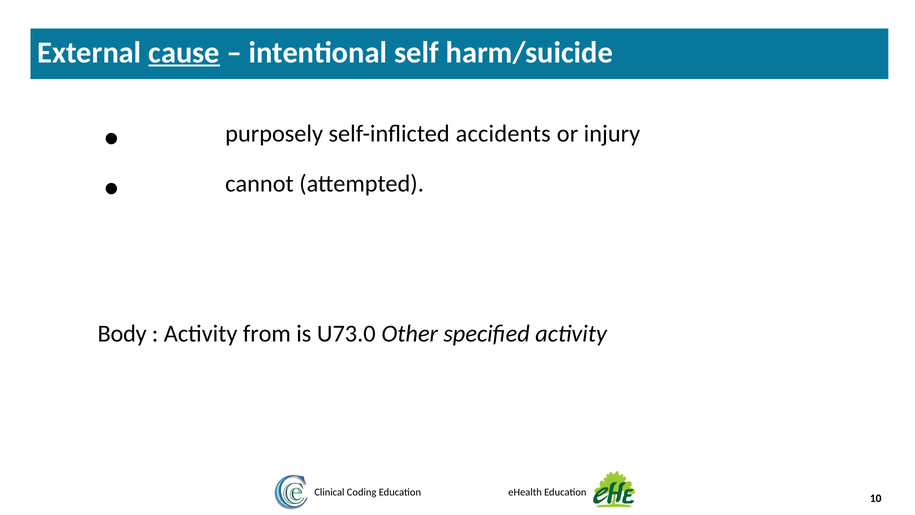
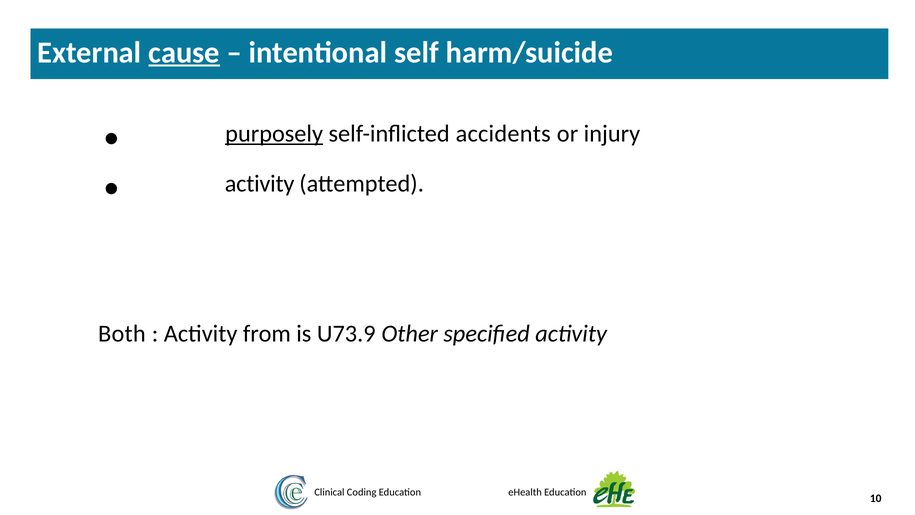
purposely underline: none -> present
cannot at (259, 184): cannot -> activity
Body: Body -> Both
U73.0: U73.0 -> U73.9
